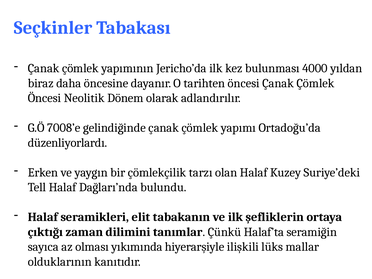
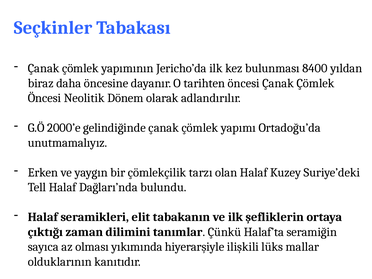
4000: 4000 -> 8400
7008’e: 7008’e -> 2000’e
düzenliyorlardı: düzenliyorlardı -> unutmamalıyız
